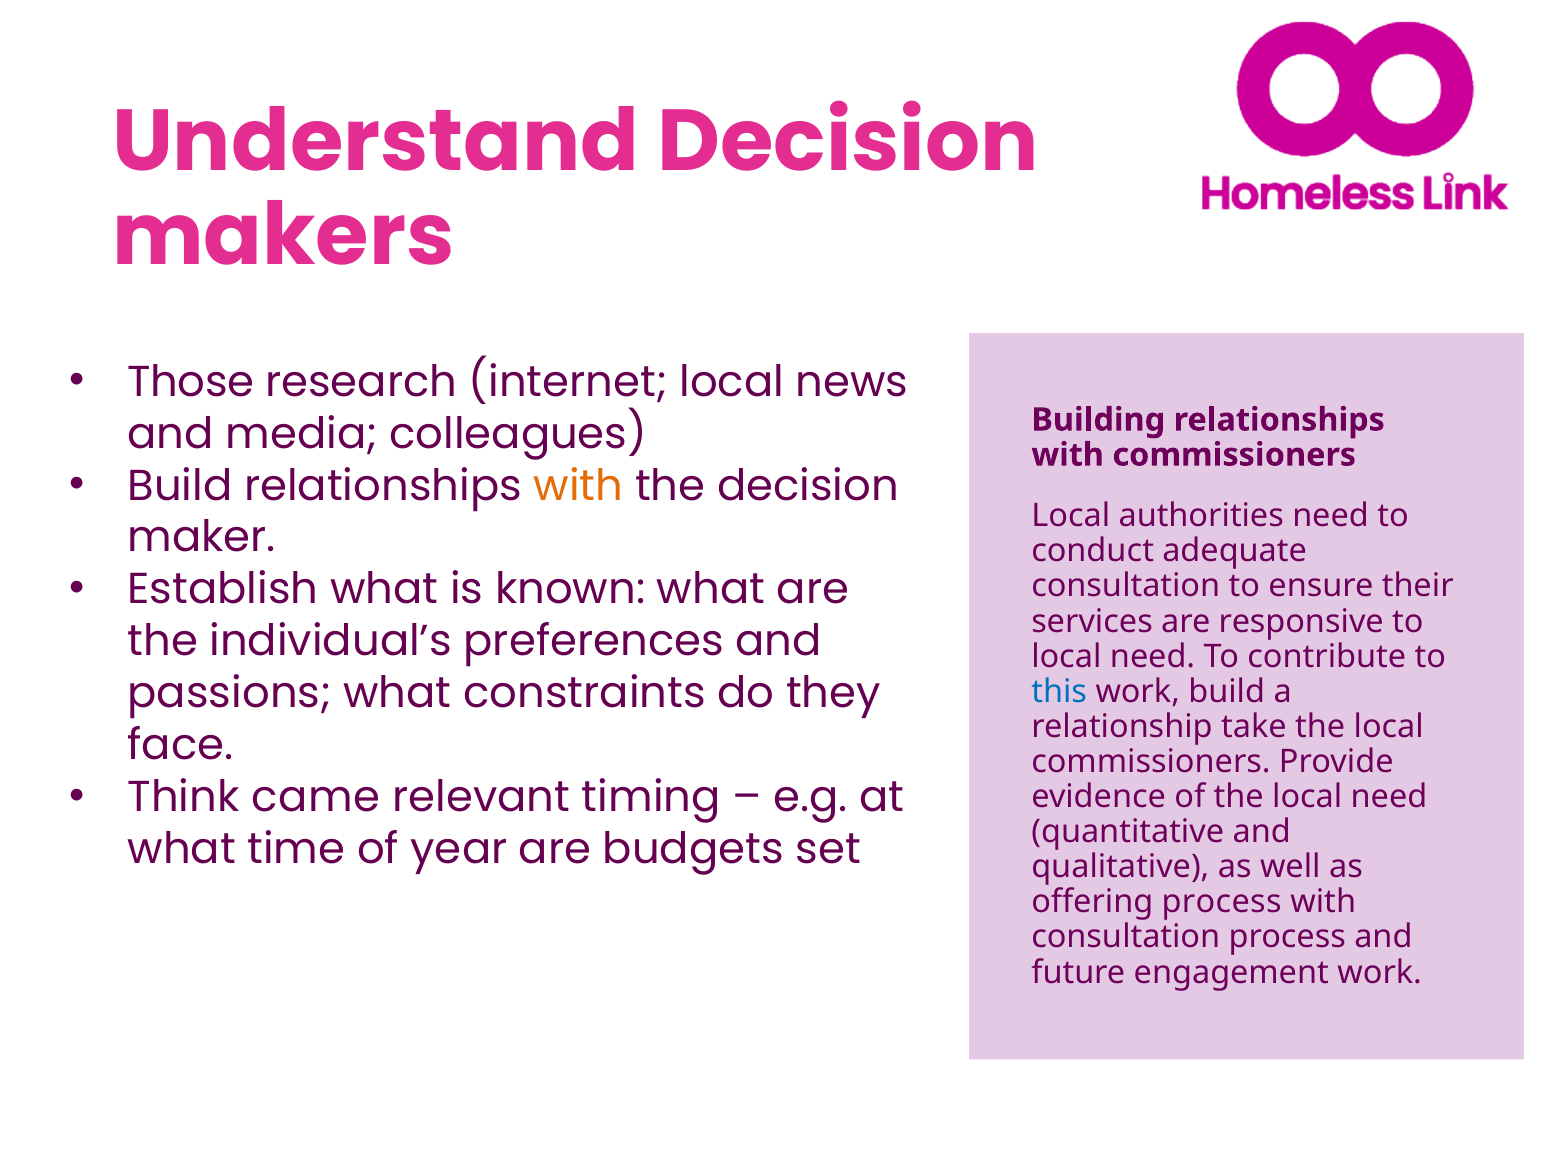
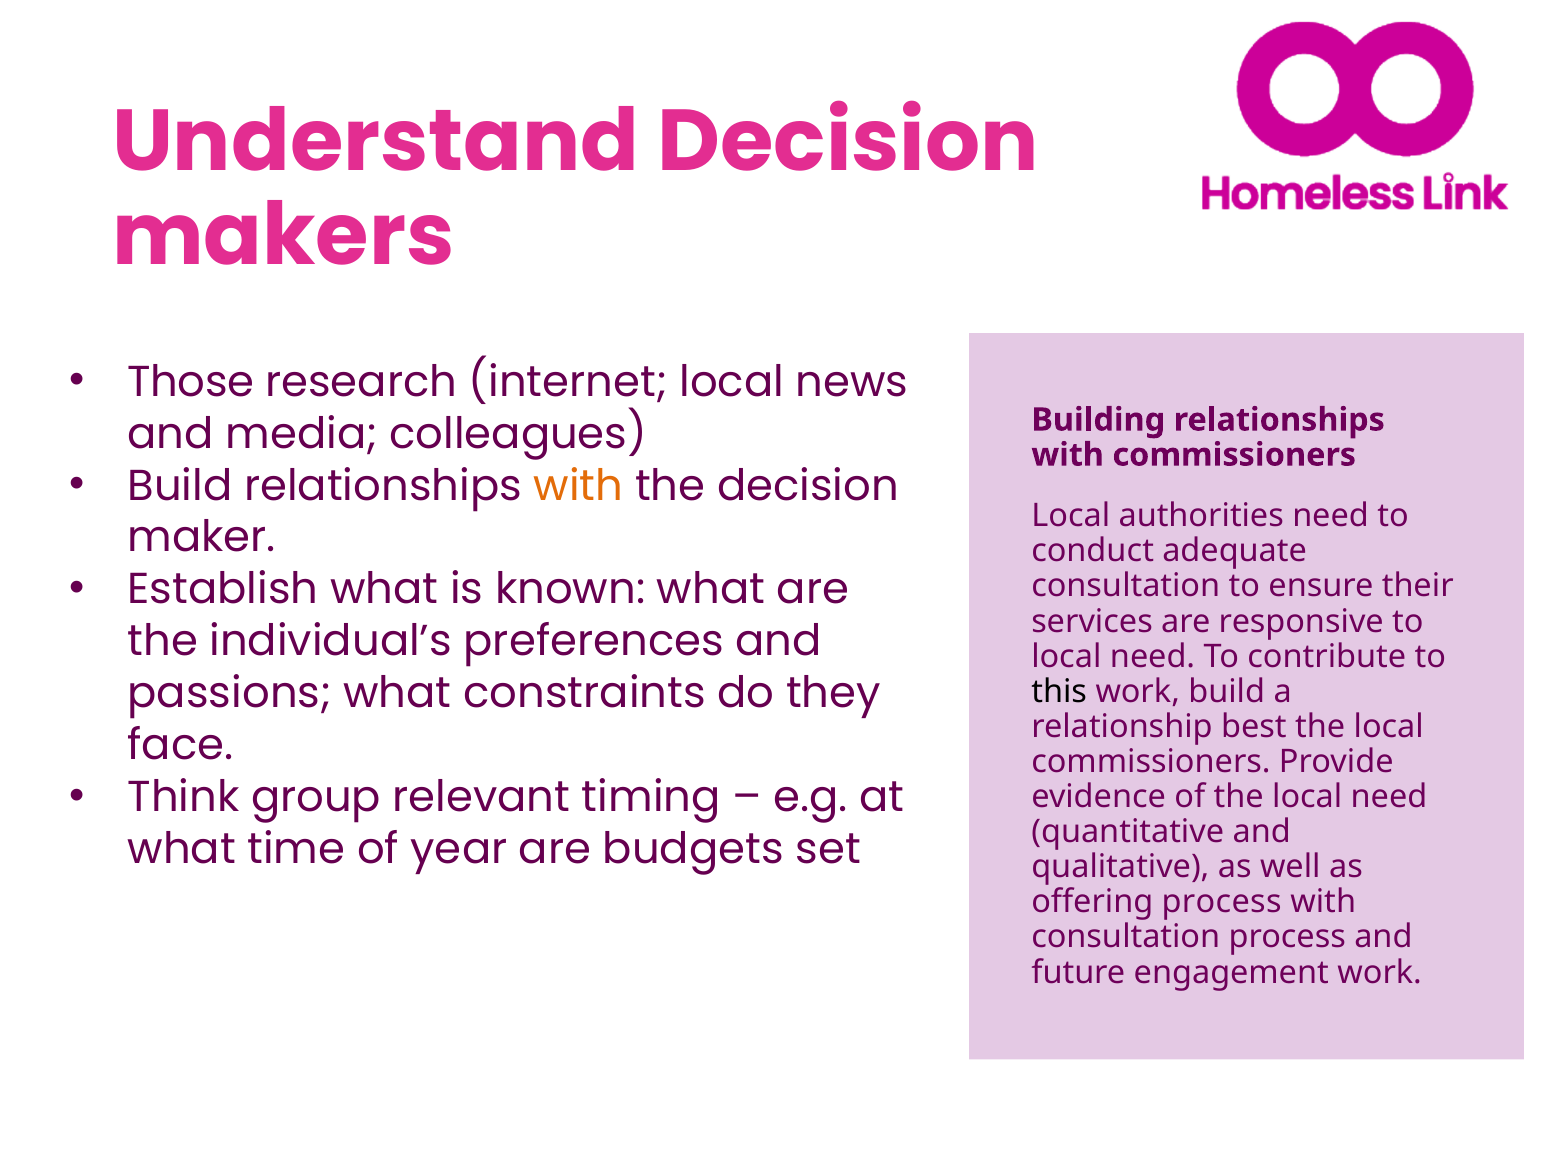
this colour: blue -> black
take: take -> best
came: came -> group
